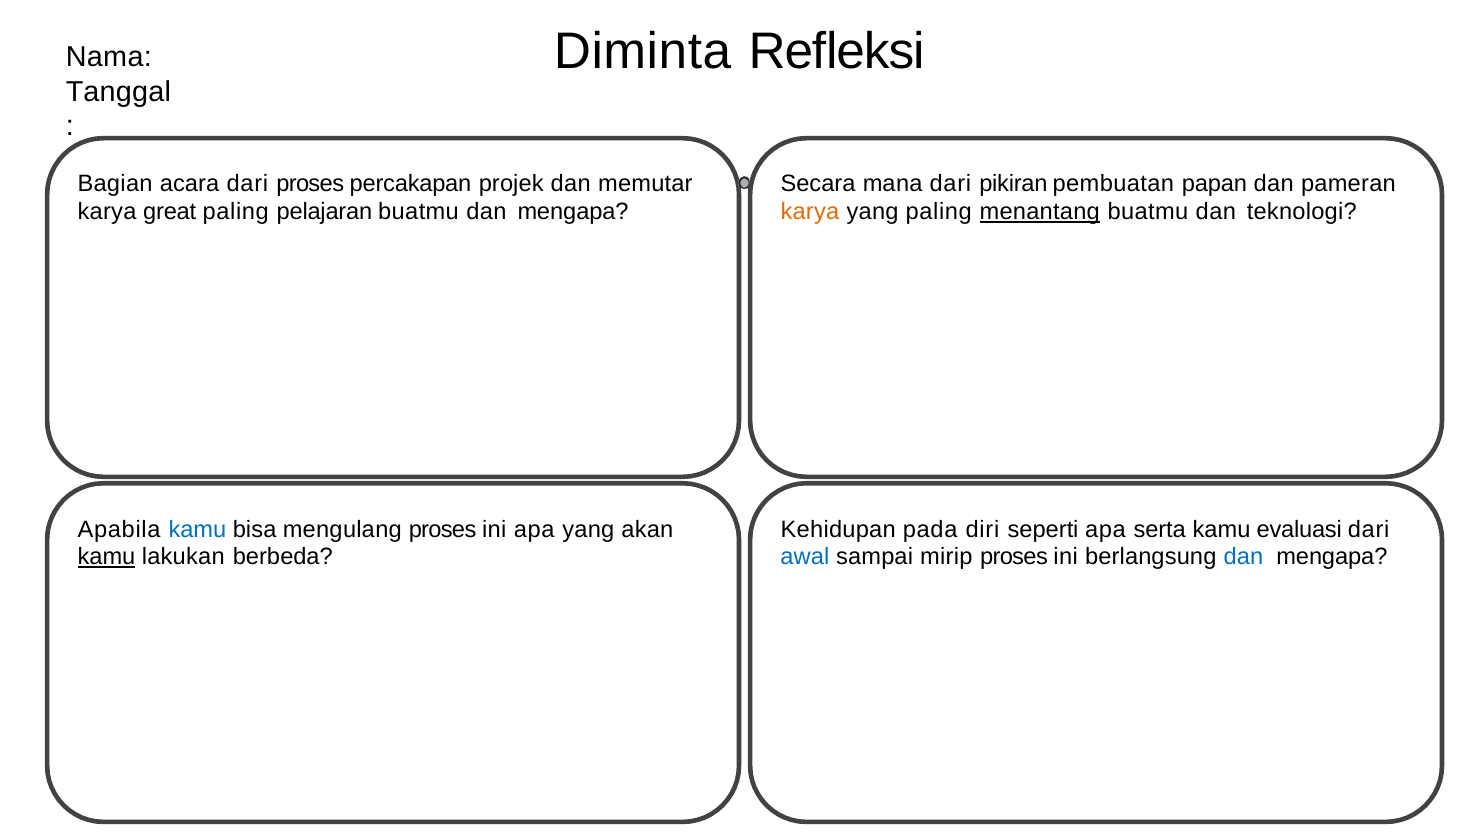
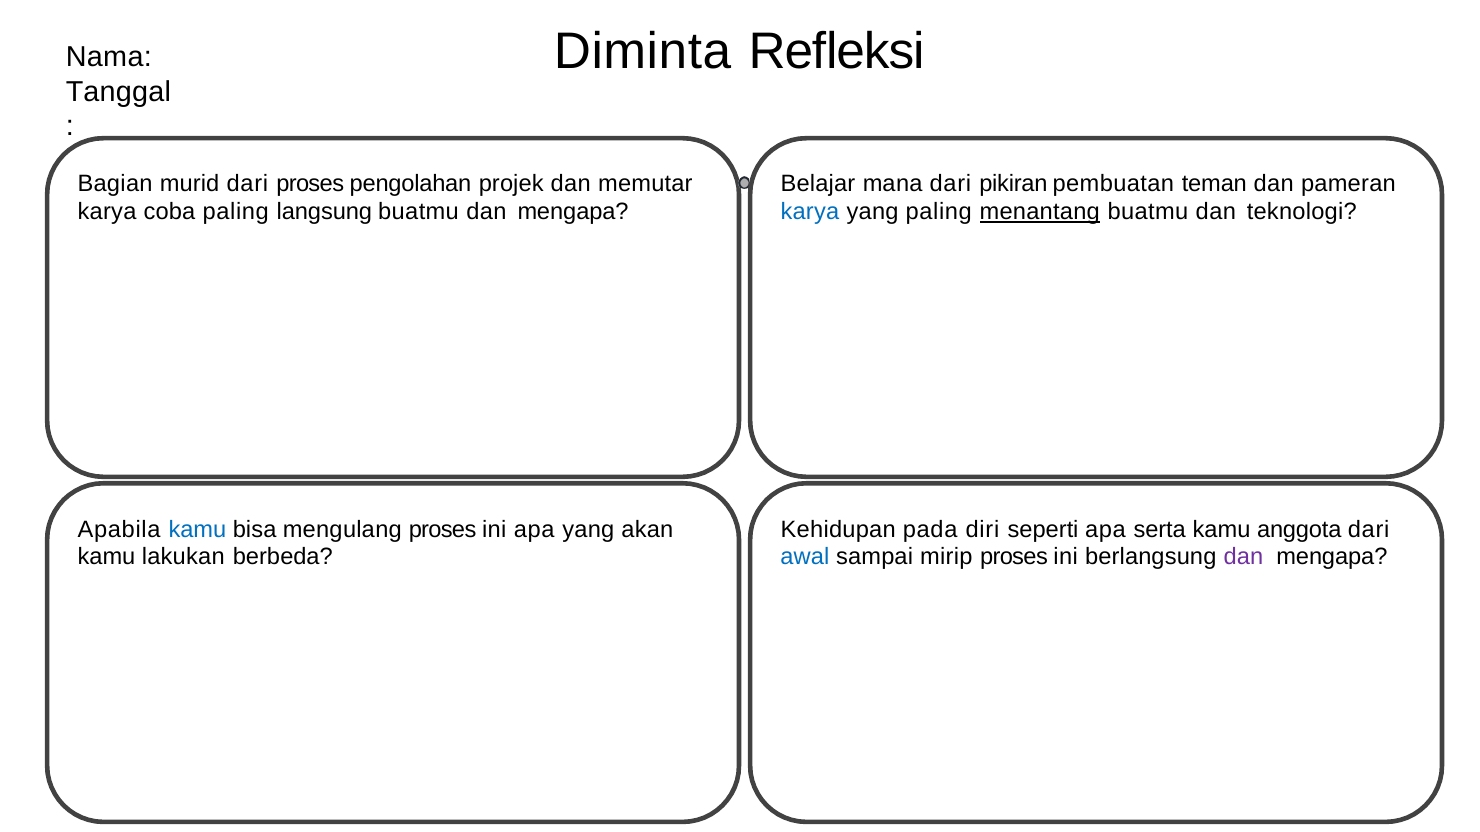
acara: acara -> murid
percakapan: percakapan -> pengolahan
Secara: Secara -> Belajar
papan: papan -> teman
great: great -> coba
pelajaran: pelajaran -> langsung
karya at (810, 212) colour: orange -> blue
evaluasi: evaluasi -> anggota
kamu at (106, 557) underline: present -> none
dan at (1243, 557) colour: blue -> purple
